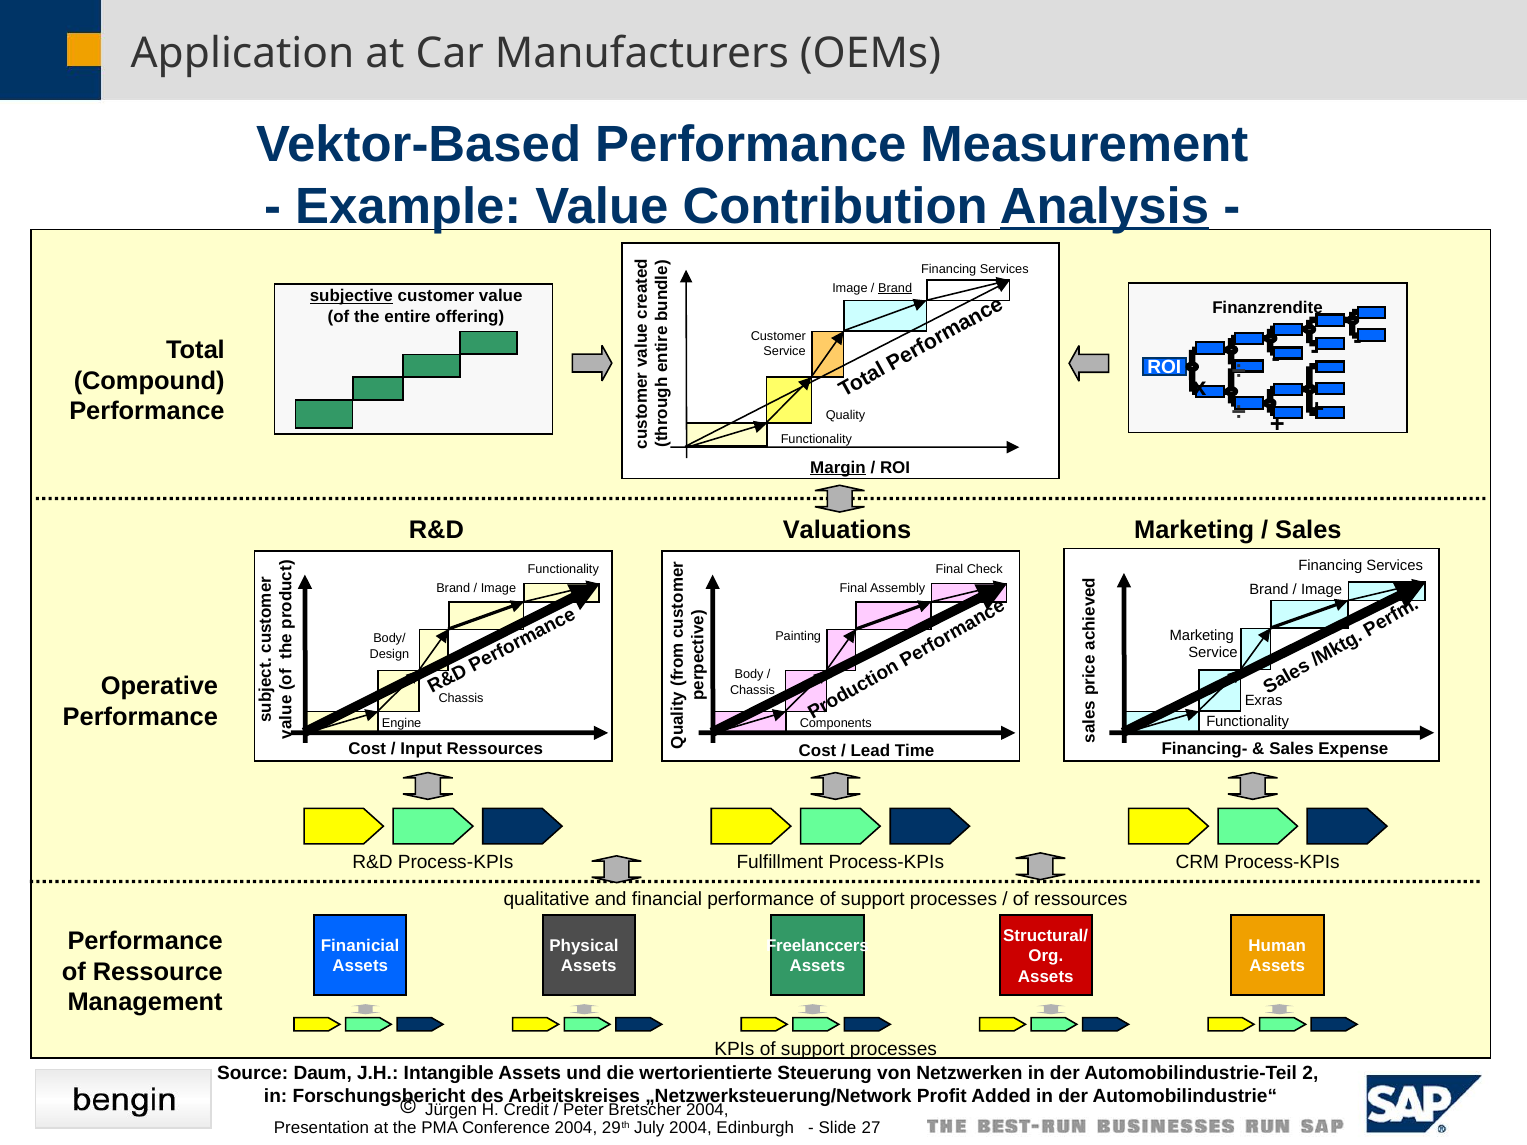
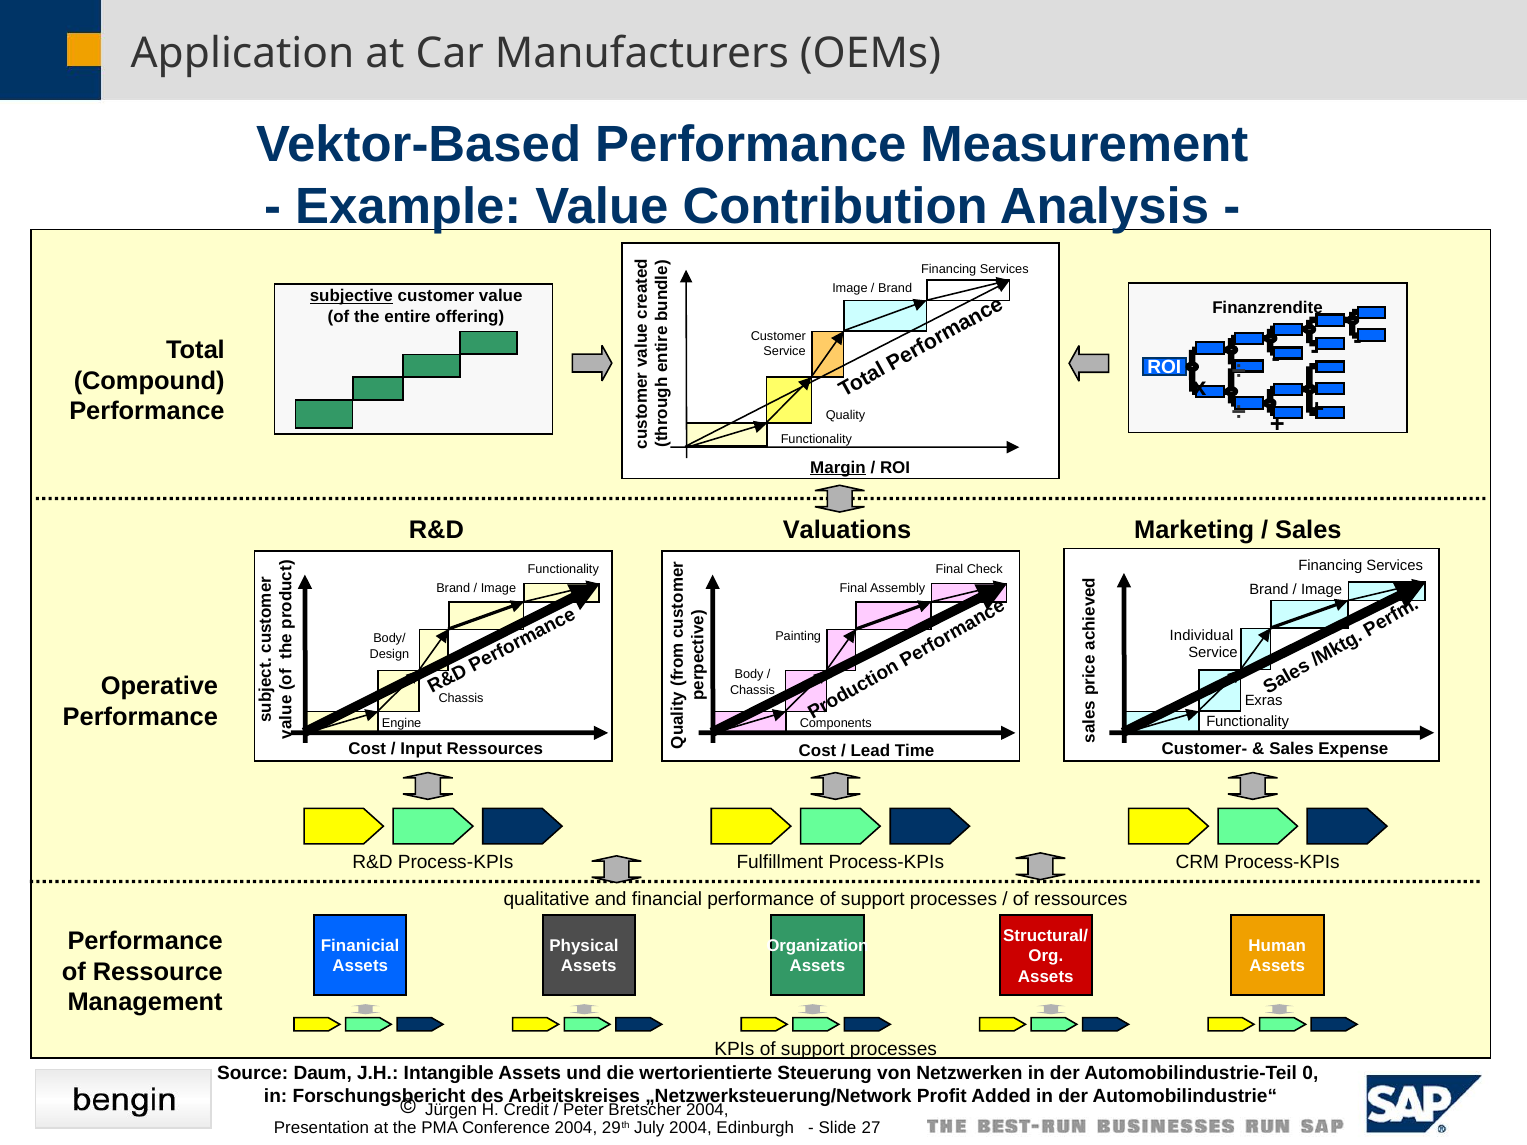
Analysis underline: present -> none
Brand at (895, 288) underline: present -> none
Marketing at (1202, 635): Marketing -> Individual
Financing-: Financing- -> Customer-
Freelanccers: Freelanccers -> Organization
2: 2 -> 0
